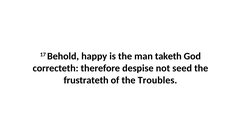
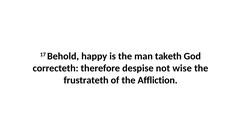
seed: seed -> wise
Troubles: Troubles -> Affliction
